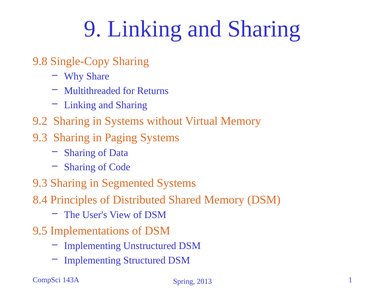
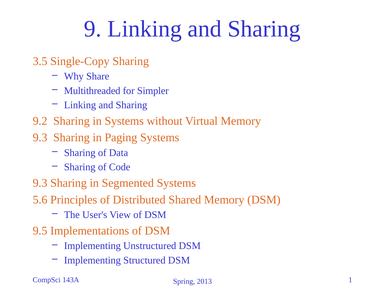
9.8: 9.8 -> 3.5
Returns: Returns -> Simpler
8.4: 8.4 -> 5.6
